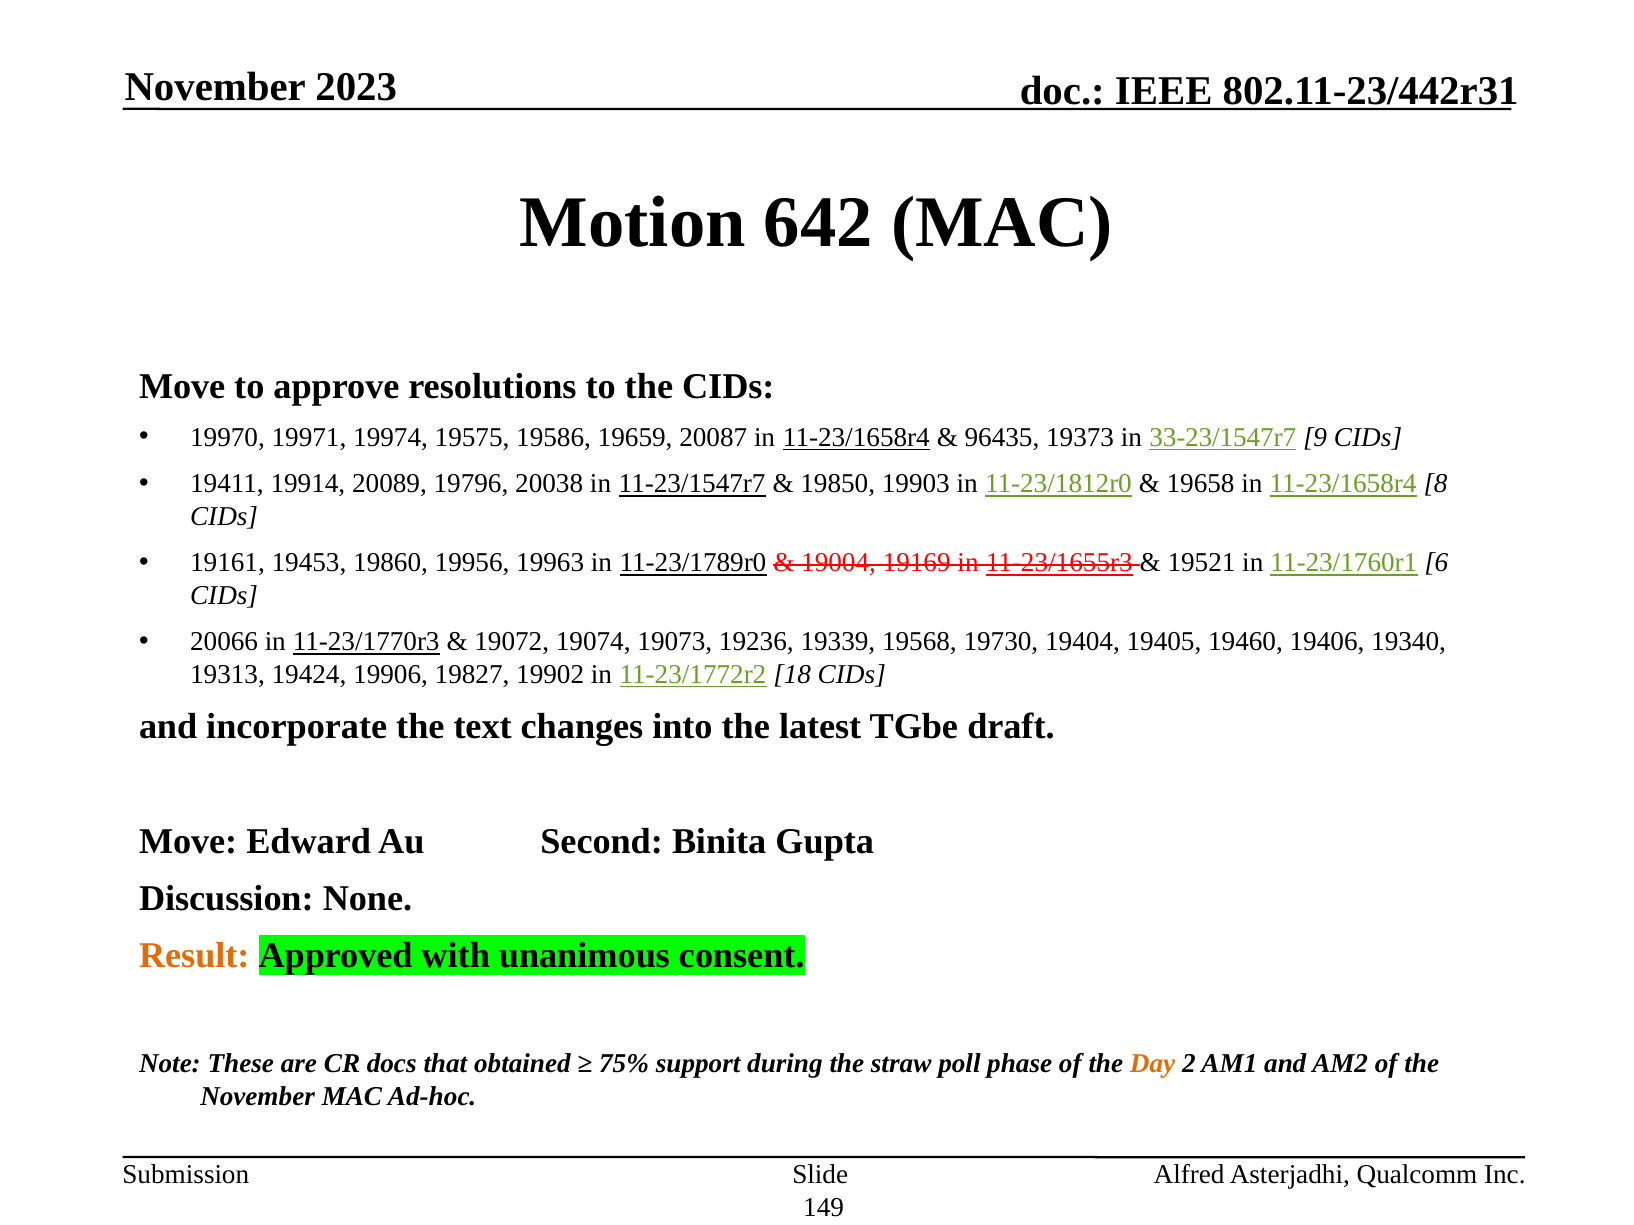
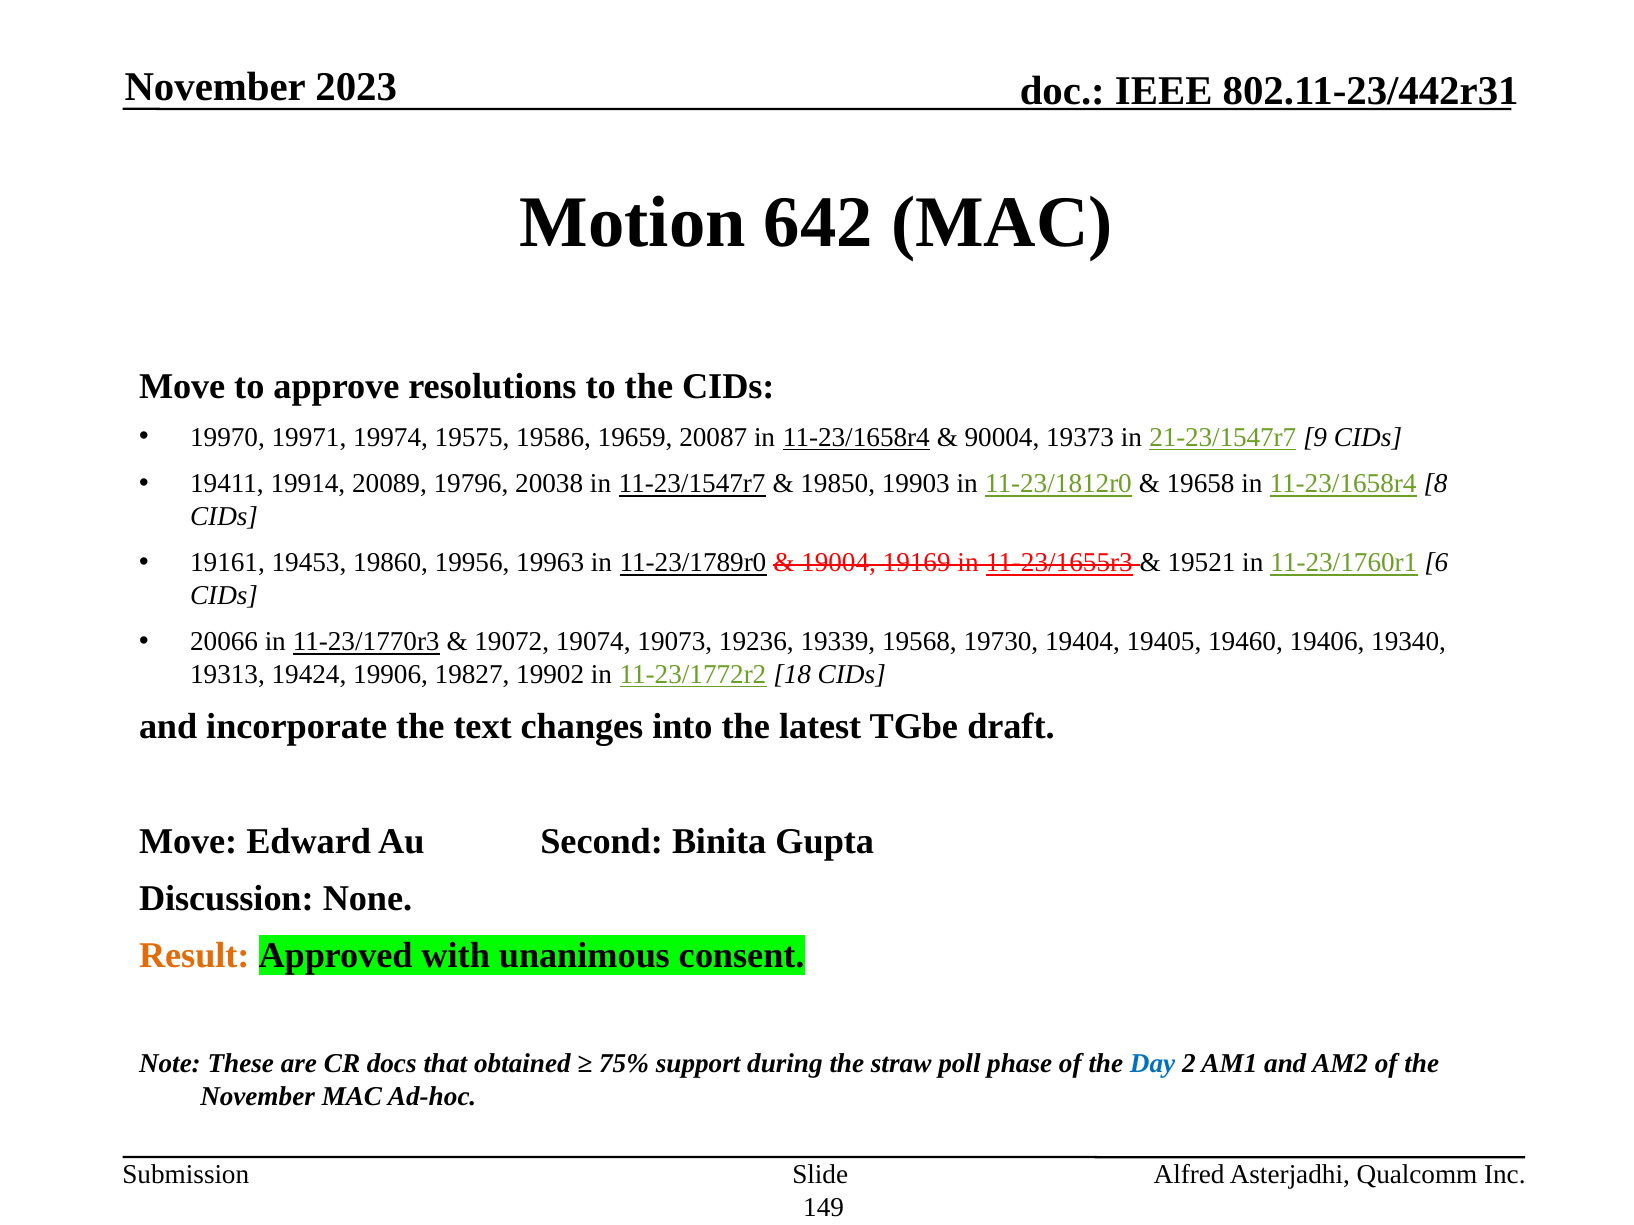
96435: 96435 -> 90004
33-23/1547r7: 33-23/1547r7 -> 21-23/1547r7
Day colour: orange -> blue
